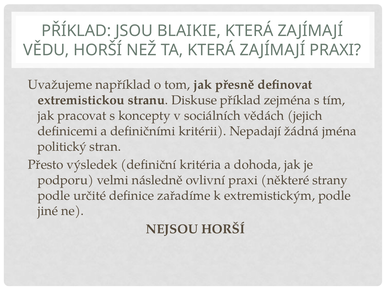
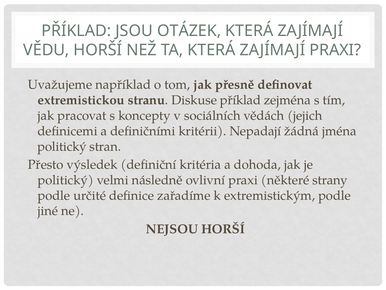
BLAIKIE: BLAIKIE -> OTÁZEK
podporu at (66, 180): podporu -> politický
